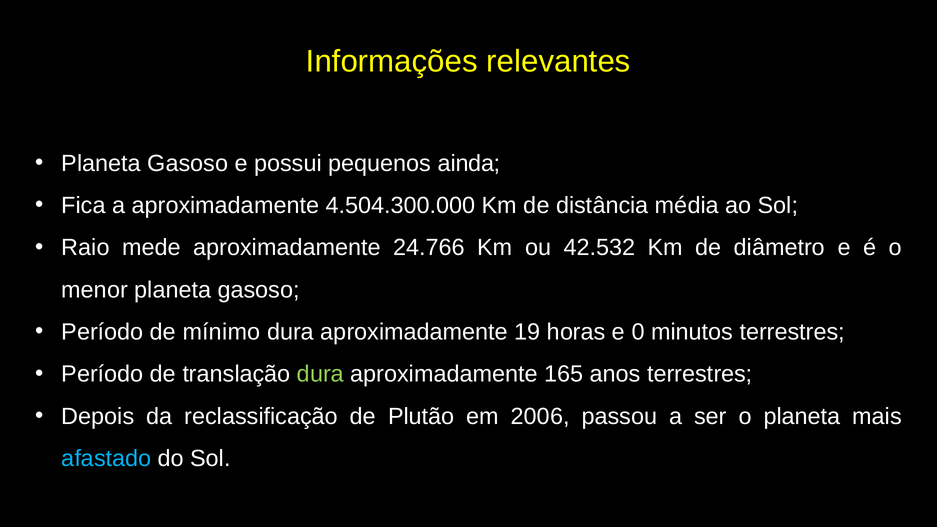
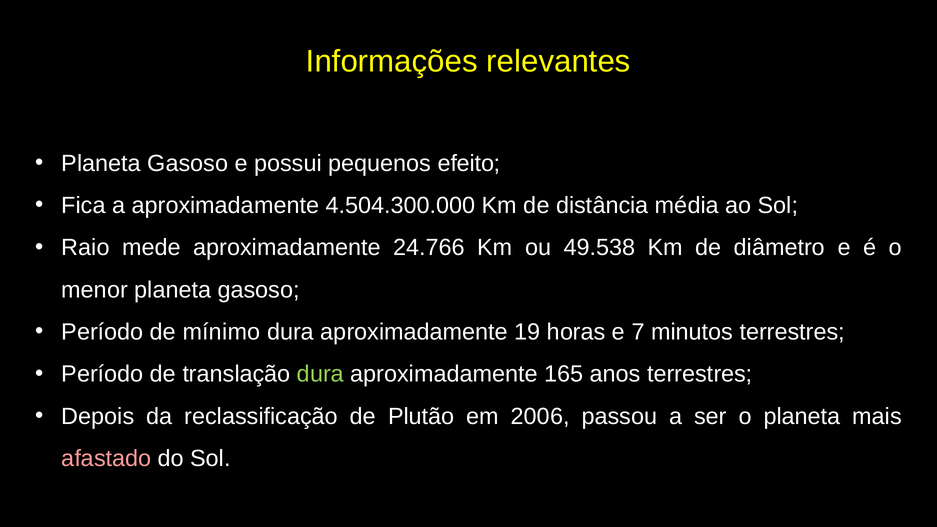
ainda: ainda -> efeito
42.532: 42.532 -> 49.538
0: 0 -> 7
afastado colour: light blue -> pink
